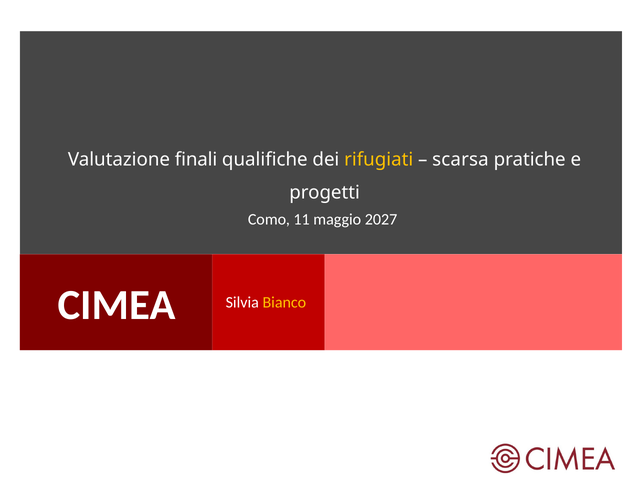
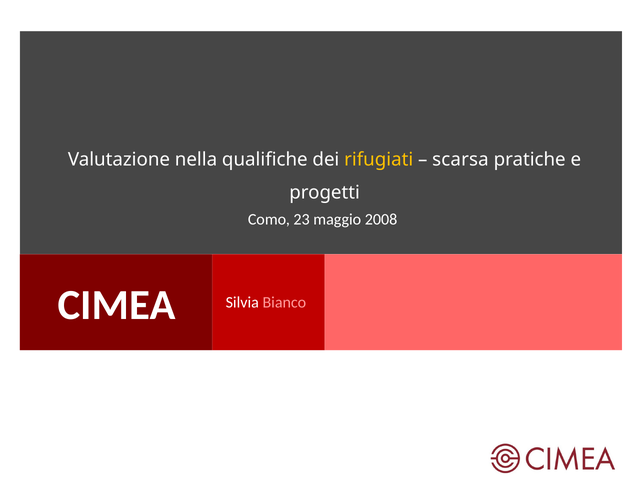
finali: finali -> nella
11: 11 -> 23
2027: 2027 -> 2008
Bianco colour: yellow -> pink
